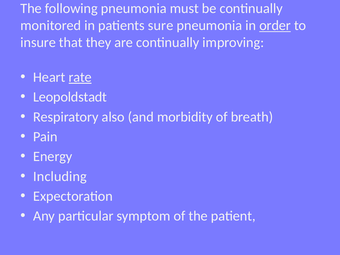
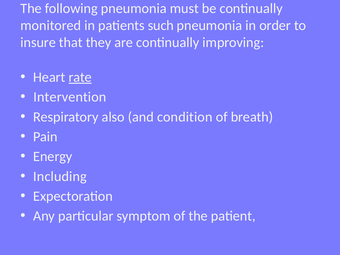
sure: sure -> such
order underline: present -> none
Leopoldstadt: Leopoldstadt -> Intervention
morbidity: morbidity -> condition
